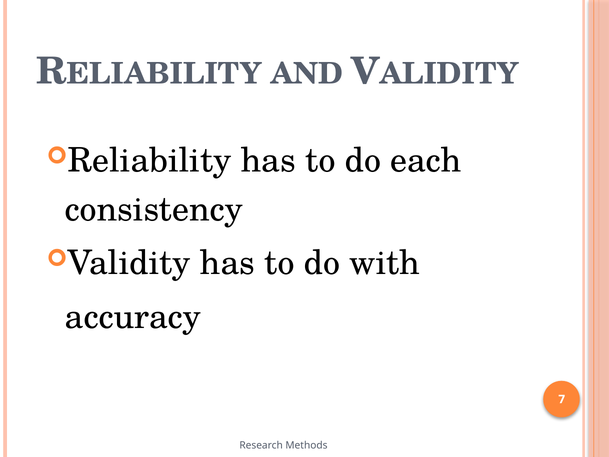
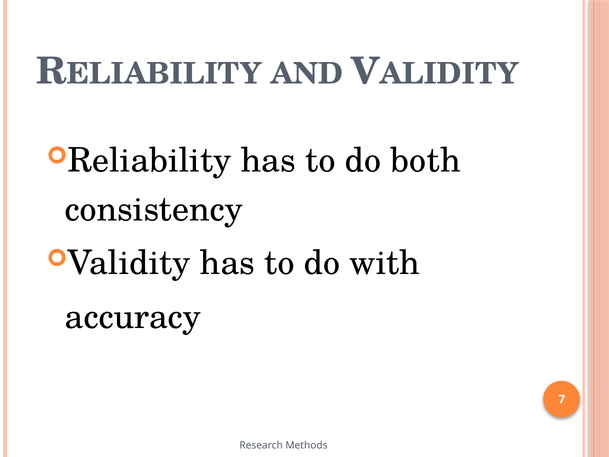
each: each -> both
